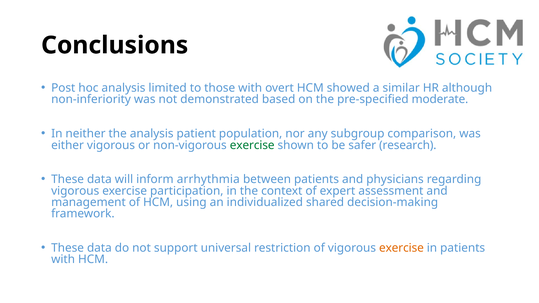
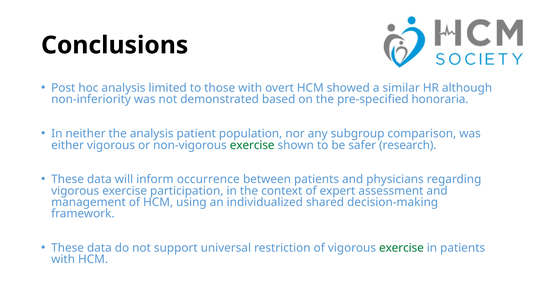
moderate: moderate -> honoraria
arrhythmia: arrhythmia -> occurrence
exercise at (401, 248) colour: orange -> green
